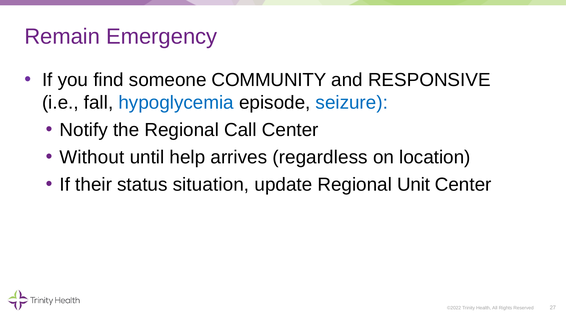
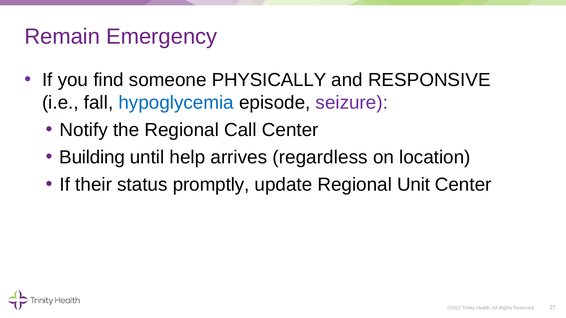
COMMUNITY: COMMUNITY -> PHYSICALLY
seizure colour: blue -> purple
Without: Without -> Building
situation: situation -> promptly
